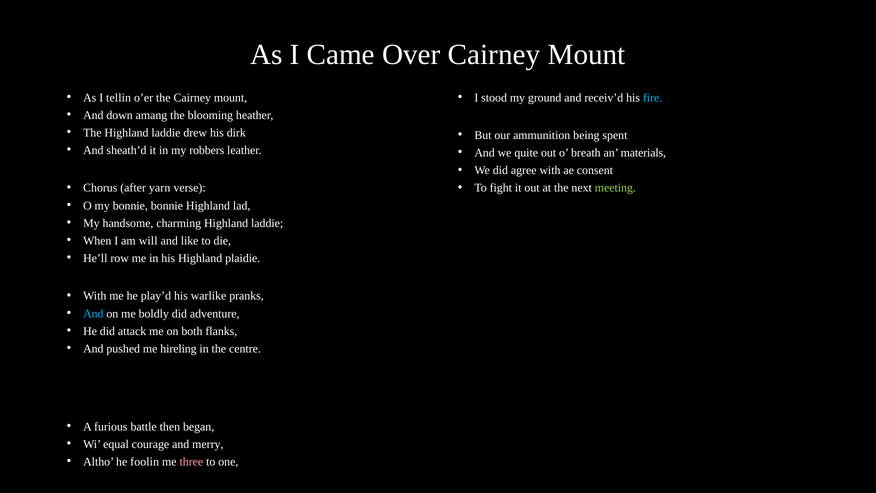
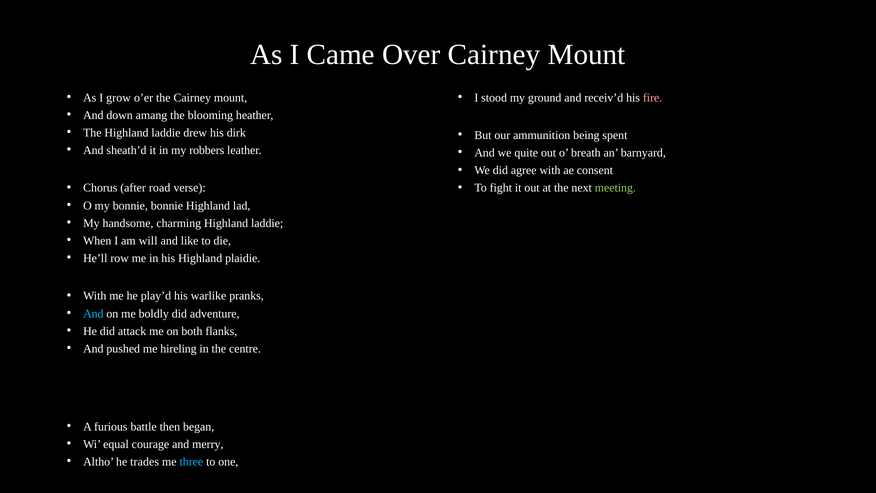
tellin: tellin -> grow
fire colour: light blue -> pink
materials: materials -> barnyard
yarn: yarn -> road
foolin: foolin -> trades
three colour: pink -> light blue
